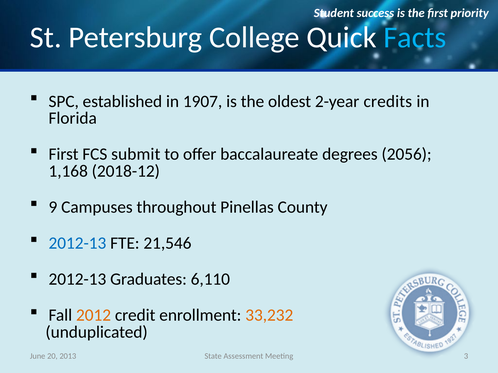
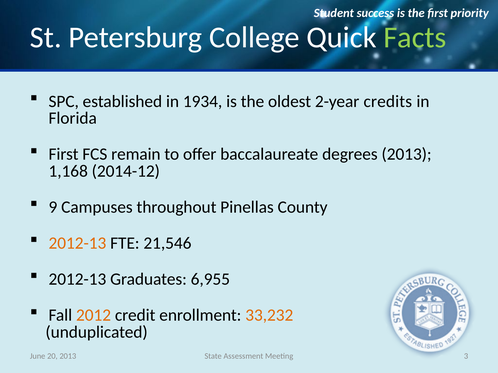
Facts colour: light blue -> light green
1907: 1907 -> 1934
submit: submit -> remain
degrees 2056: 2056 -> 2013
2018-12: 2018-12 -> 2014-12
2012-13 at (77, 243) colour: blue -> orange
6,110: 6,110 -> 6,955
